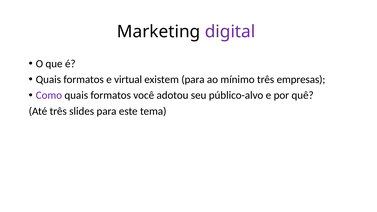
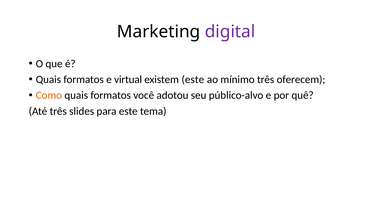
existem para: para -> este
empresas: empresas -> oferecem
Como colour: purple -> orange
